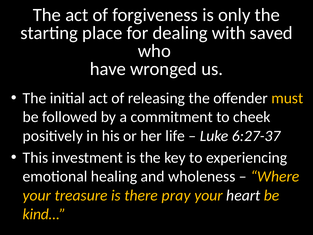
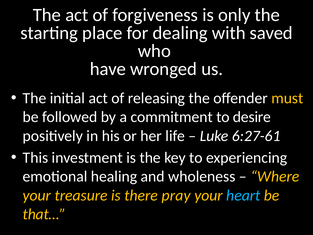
cheek: cheek -> desire
6:27-37: 6:27-37 -> 6:27-61
heart colour: white -> light blue
kind…: kind… -> that…
